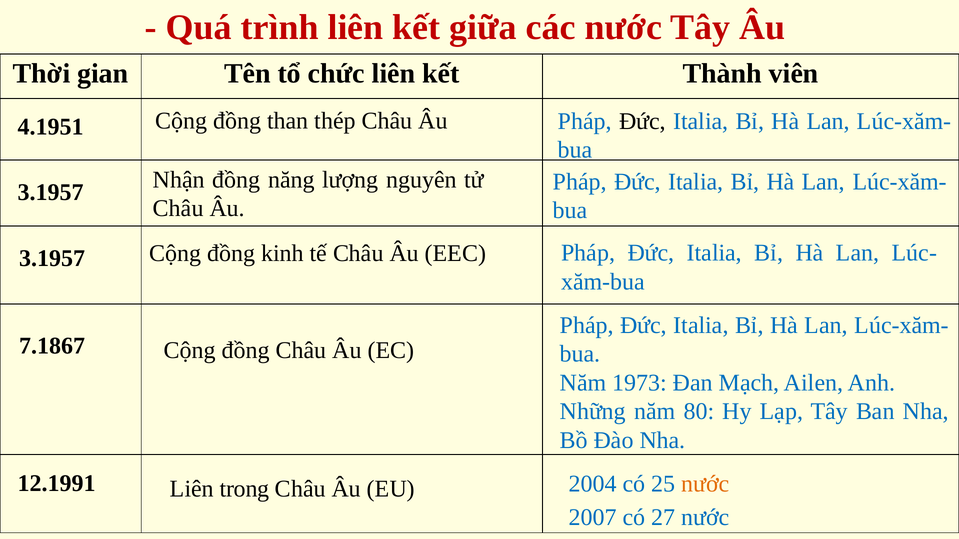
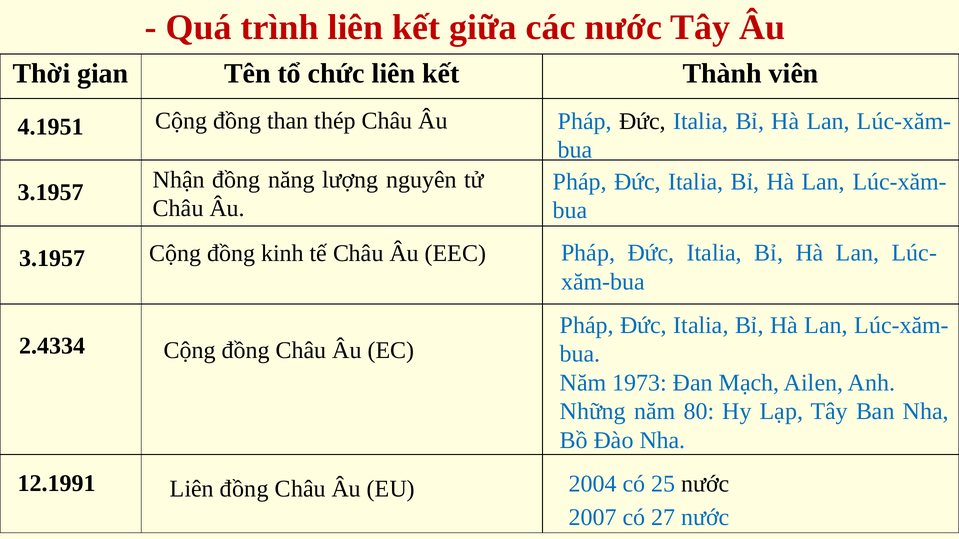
7.1867: 7.1867 -> 2.4334
nước at (705, 484) colour: orange -> black
Liên trong: trong -> đồng
